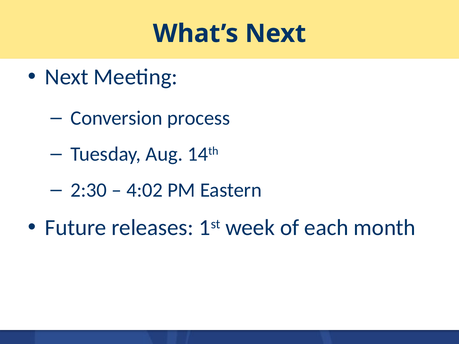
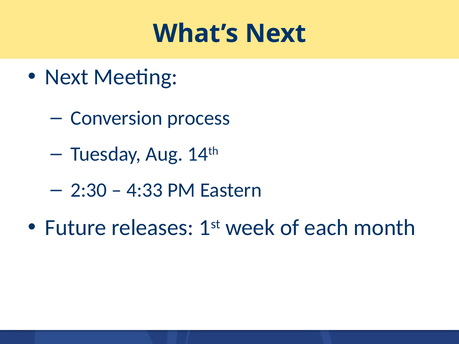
4:02: 4:02 -> 4:33
